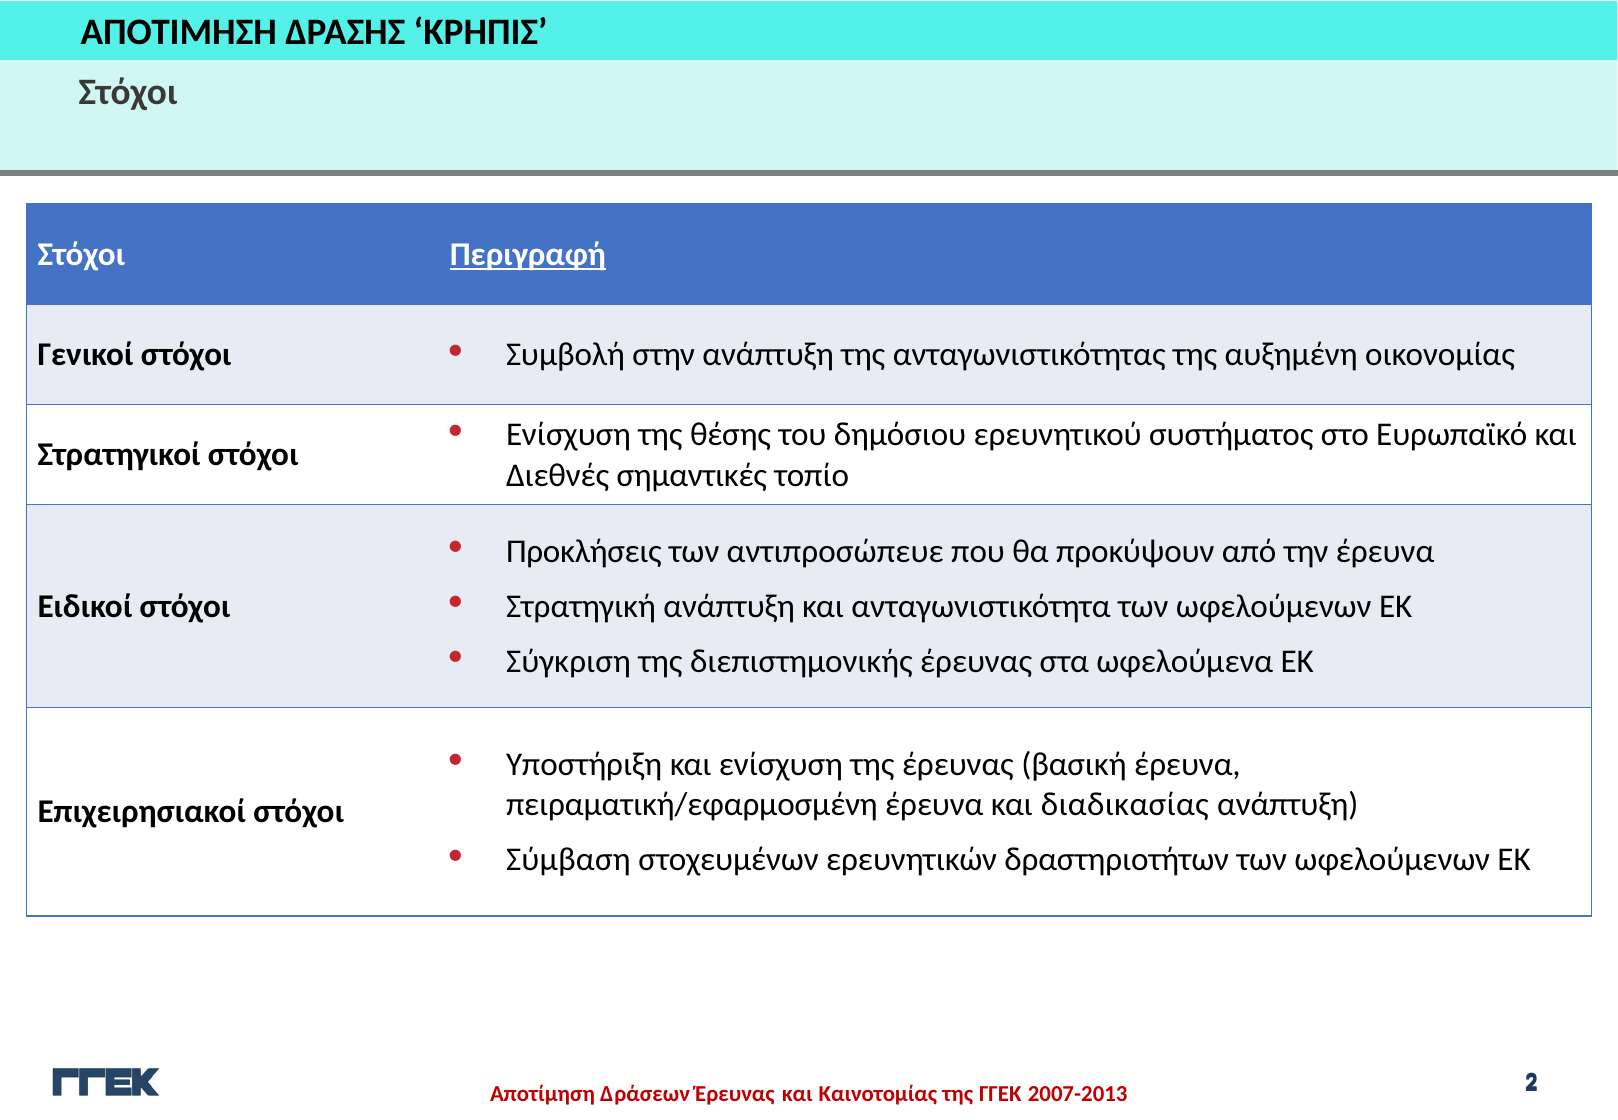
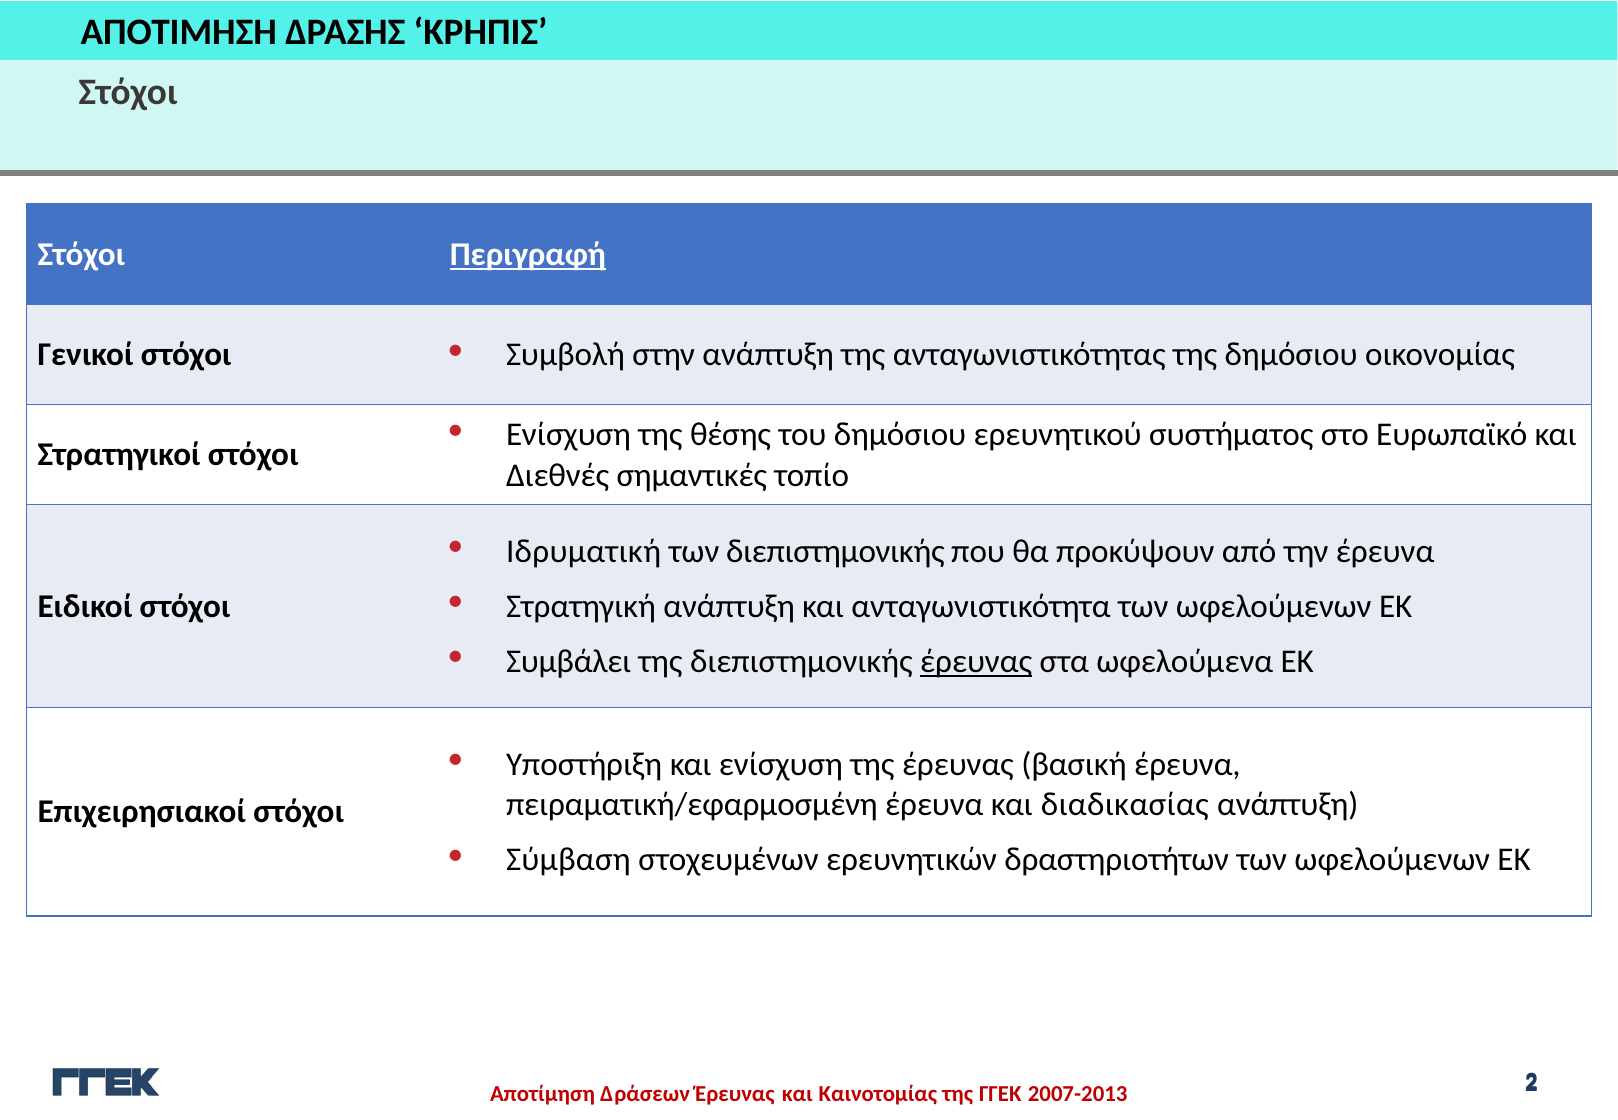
της αυξημένη: αυξημένη -> δημόσιου
Προκλήσεις: Προκλήσεις -> Ιδρυματική
των αντιπροσώπευε: αντιπροσώπευε -> διεπιστημονικής
Σύγκριση: Σύγκριση -> Συμβάλει
έρευνας at (976, 662) underline: none -> present
